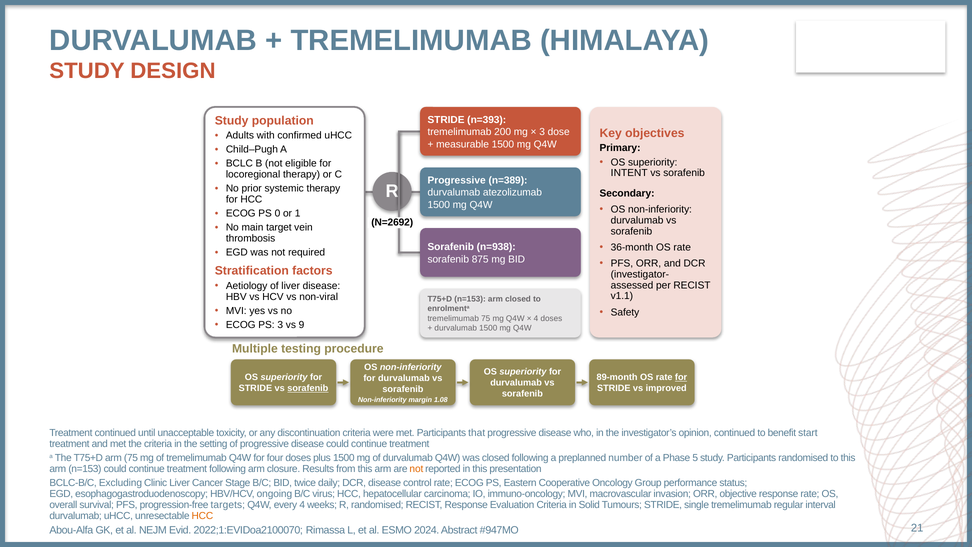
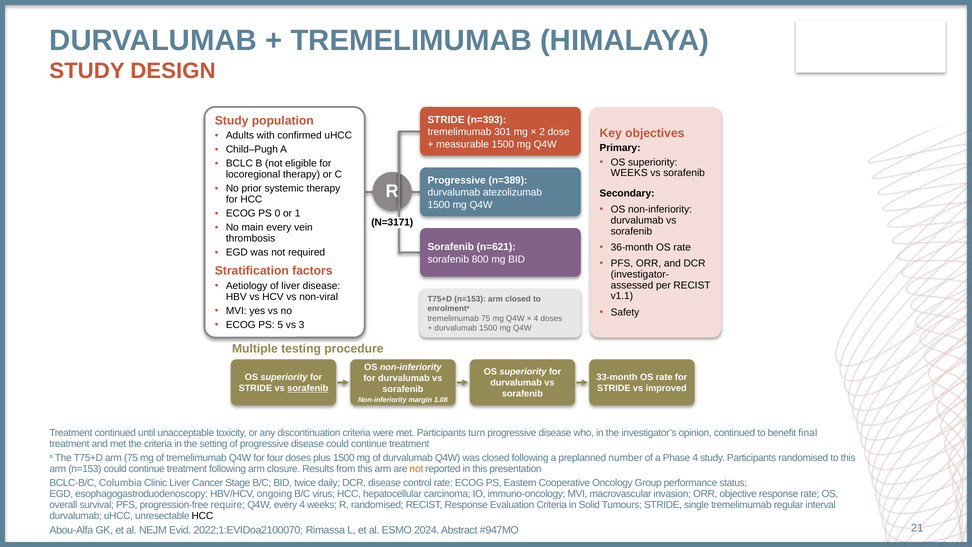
200: 200 -> 301
3 at (542, 132): 3 -> 2
INTENT at (629, 173): INTENT -> WEEKS
N=2692: N=2692 -> N=3171
main target: target -> every
n=938: n=938 -> n=621
875: 875 -> 800
PS 3: 3 -> 5
9: 9 -> 3
89-month: 89-month -> 33-month
for at (681, 377) underline: present -> none
that: that -> turn
start: start -> final
Phase 5: 5 -> 4
Excluding: Excluding -> Columbia
targets: targets -> require
HCC at (202, 516) colour: orange -> black
